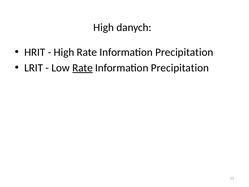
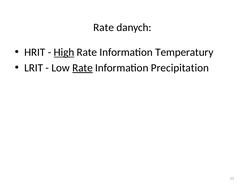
High at (104, 27): High -> Rate
High at (64, 52) underline: none -> present
Precipitation at (184, 52): Precipitation -> Temperatury
